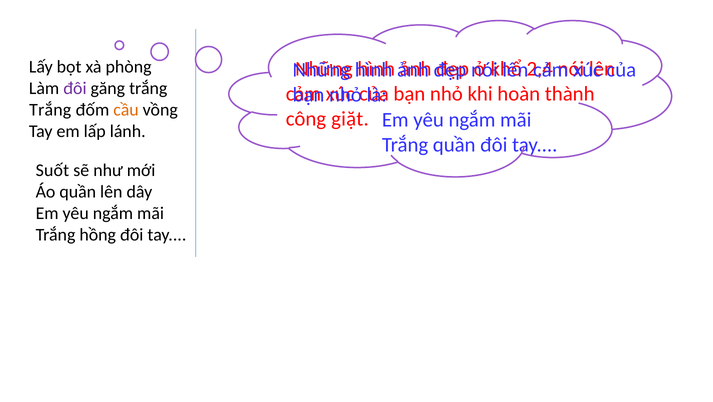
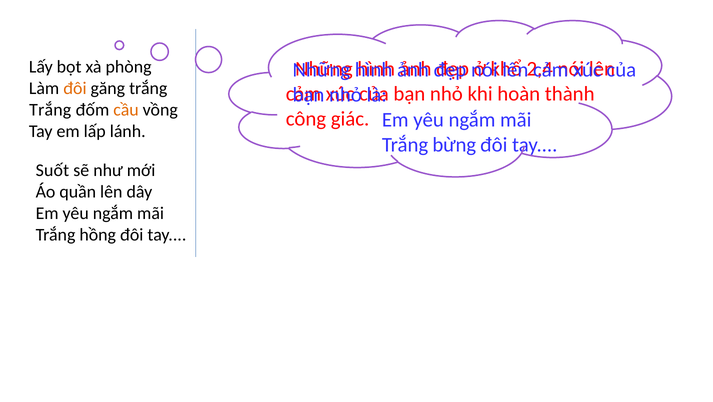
đôi at (75, 88) colour: purple -> orange
giặt: giặt -> giác
Trắng quần: quần -> bừng
